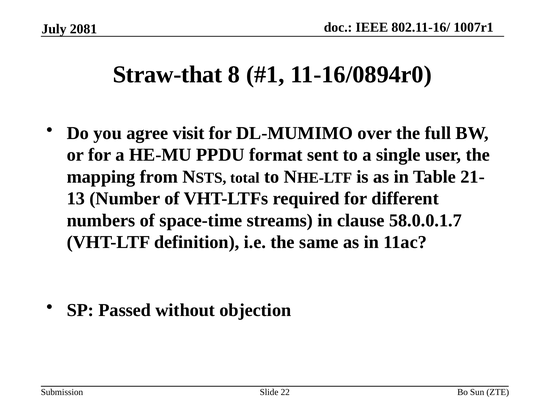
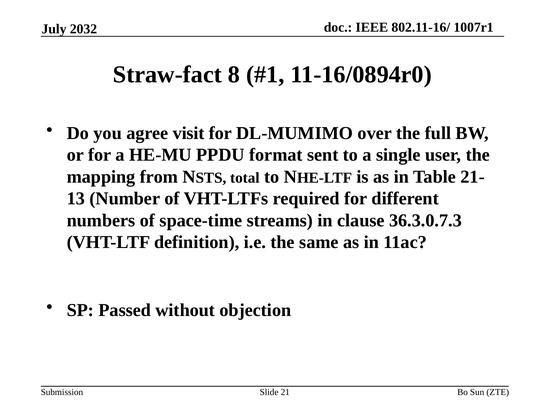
2081: 2081 -> 2032
Straw-that: Straw-that -> Straw-fact
58.0.0.1.7: 58.0.0.1.7 -> 36.3.0.7.3
22: 22 -> 21
